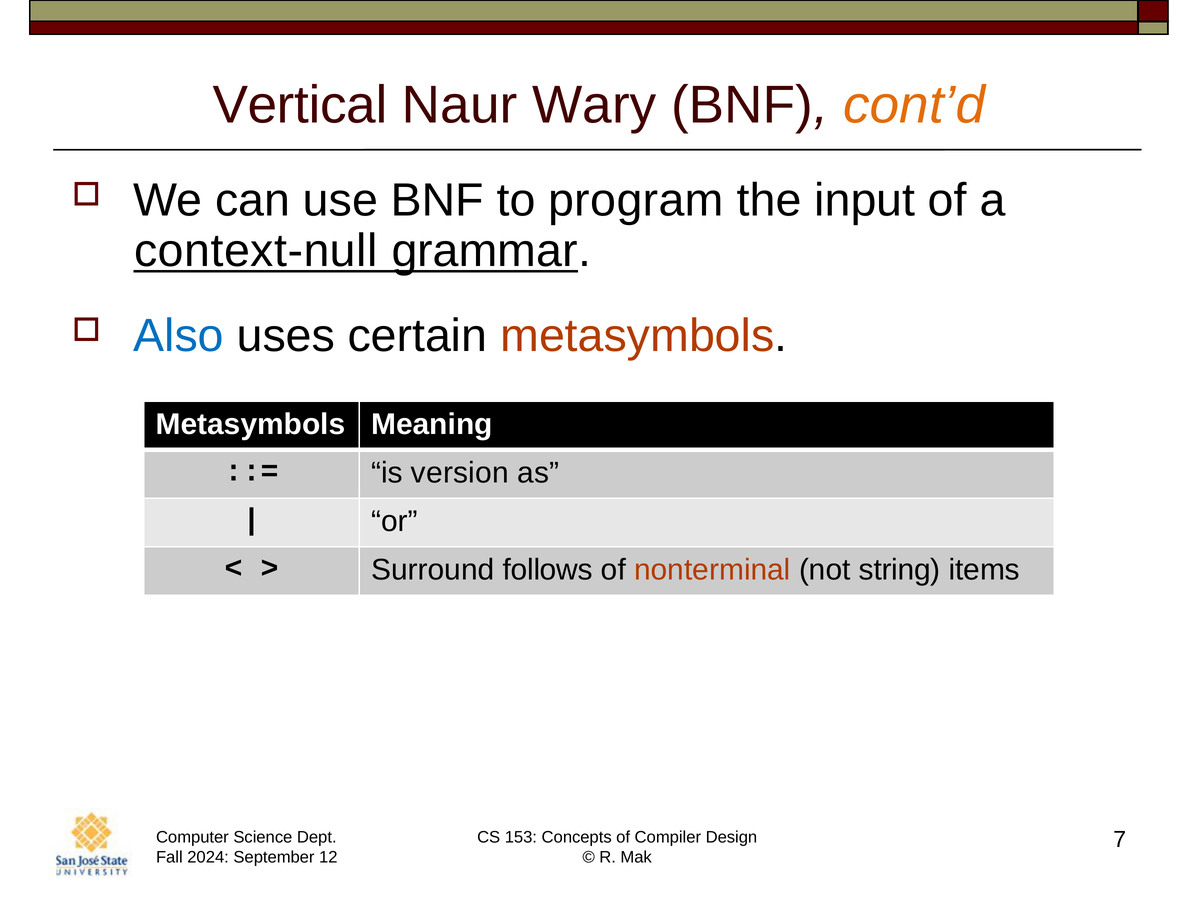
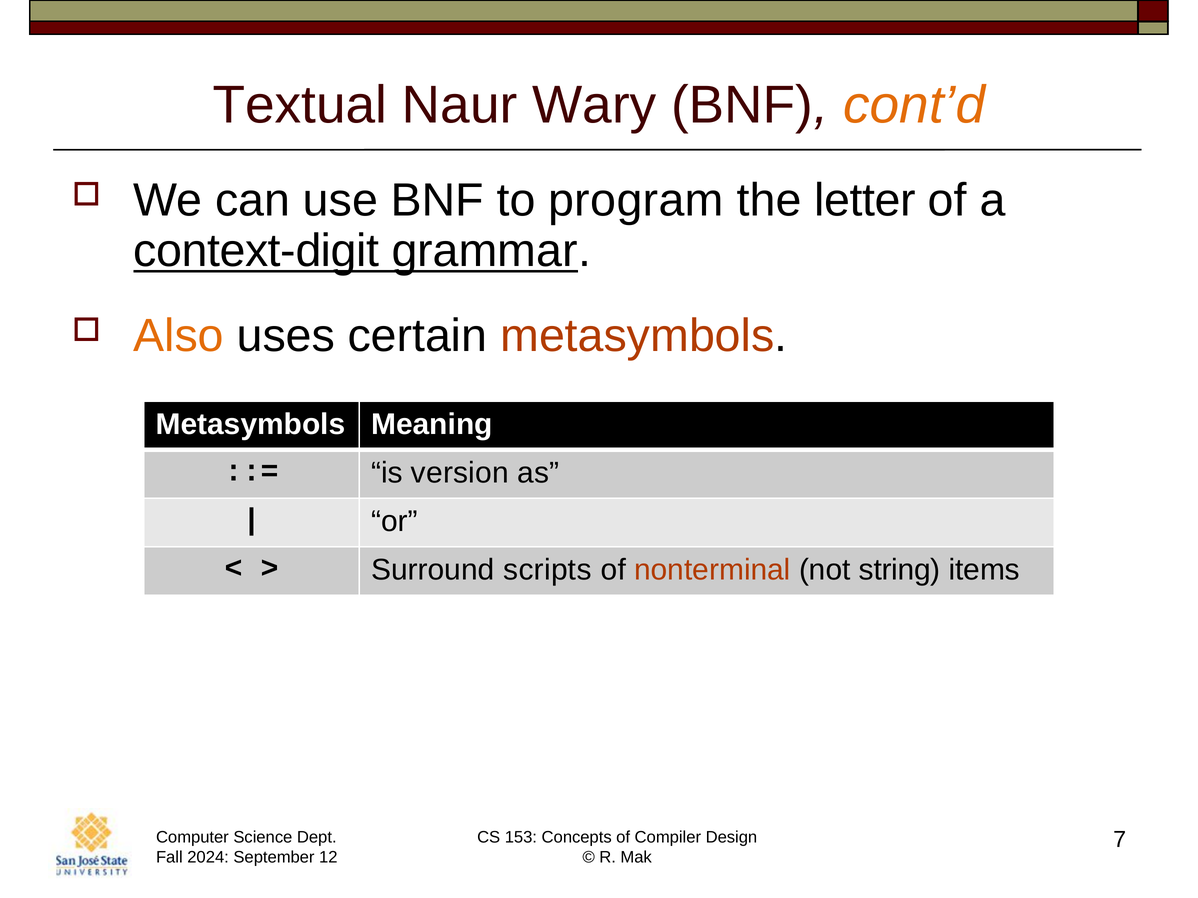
Vertical: Vertical -> Textual
input: input -> letter
context-null: context-null -> context-digit
Also colour: blue -> orange
follows: follows -> scripts
